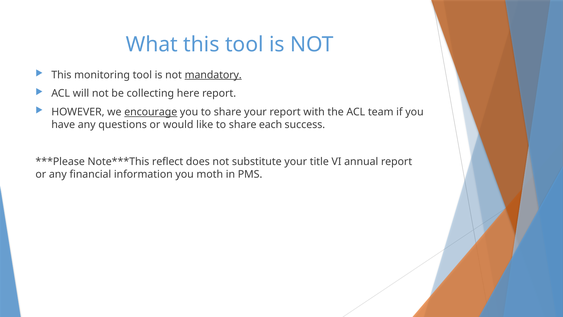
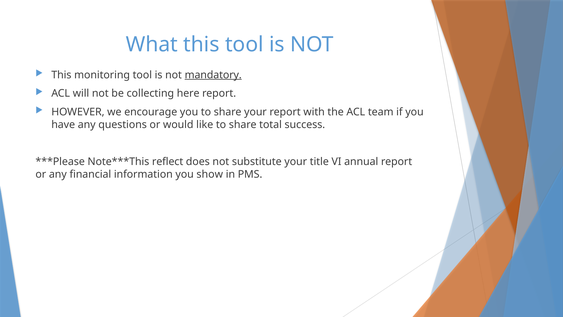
encourage underline: present -> none
each: each -> total
moth: moth -> show
